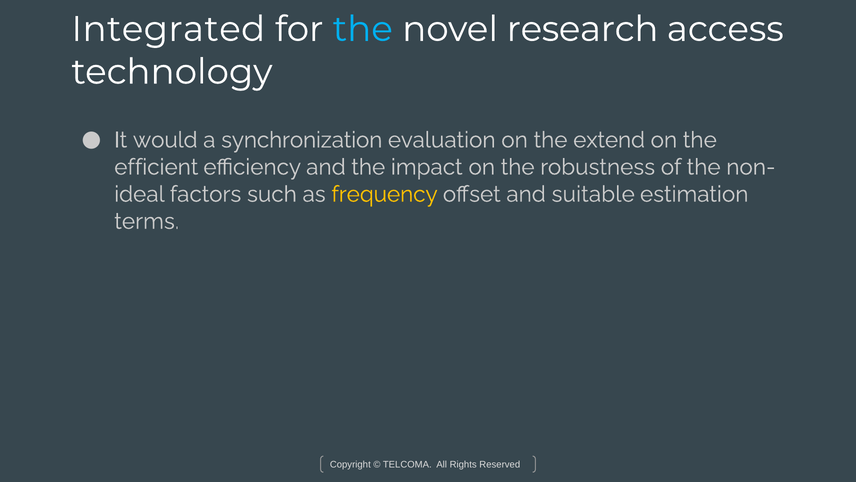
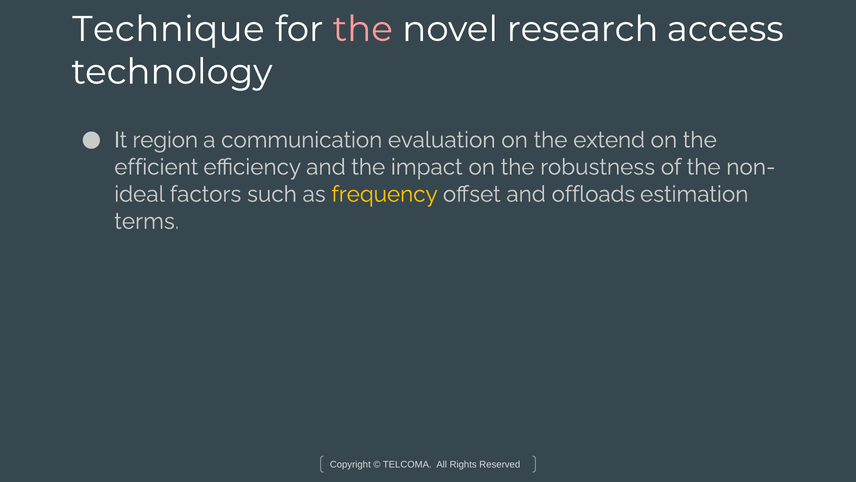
Integrated: Integrated -> Technique
the at (363, 29) colour: light blue -> pink
would: would -> region
synchronization: synchronization -> communication
suitable: suitable -> offloads
